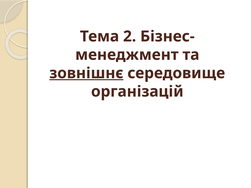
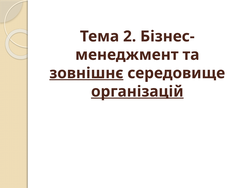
організацій underline: none -> present
